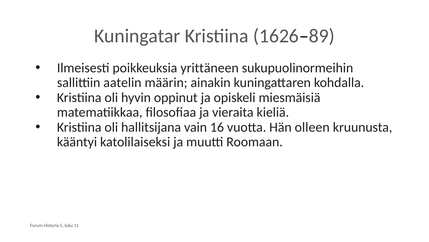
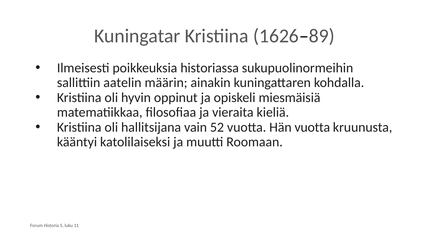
yrittäneen: yrittäneen -> historiassa
16: 16 -> 52
Hän olleen: olleen -> vuotta
